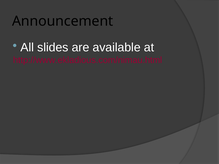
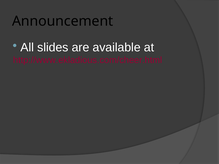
http://www.ekladious.com/nimau.html: http://www.ekladious.com/nimau.html -> http://www.ekladious.com/cheer.html
